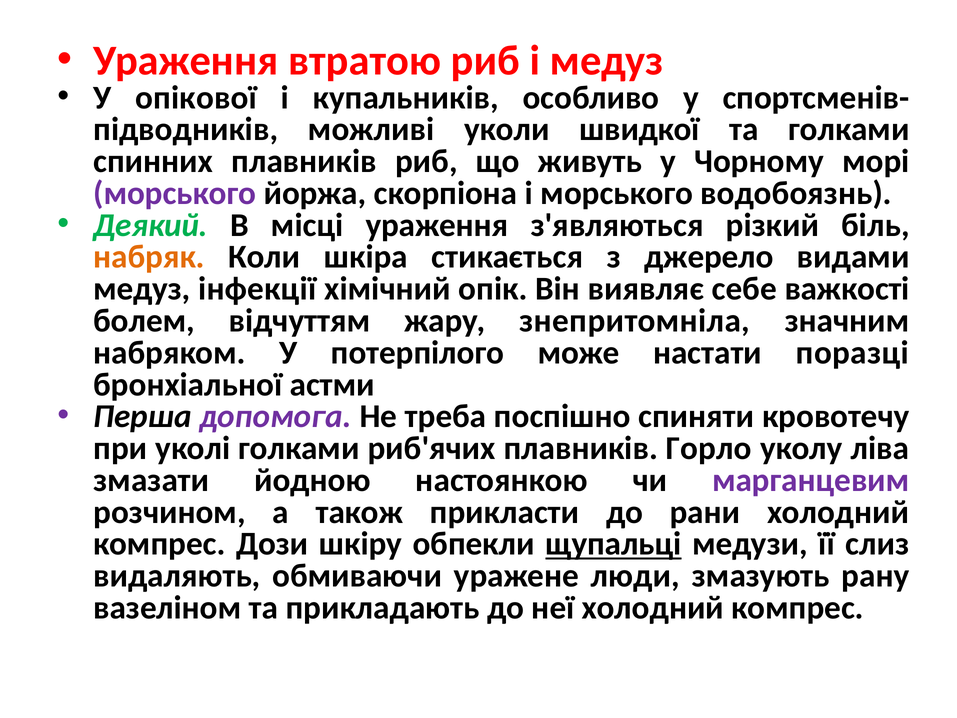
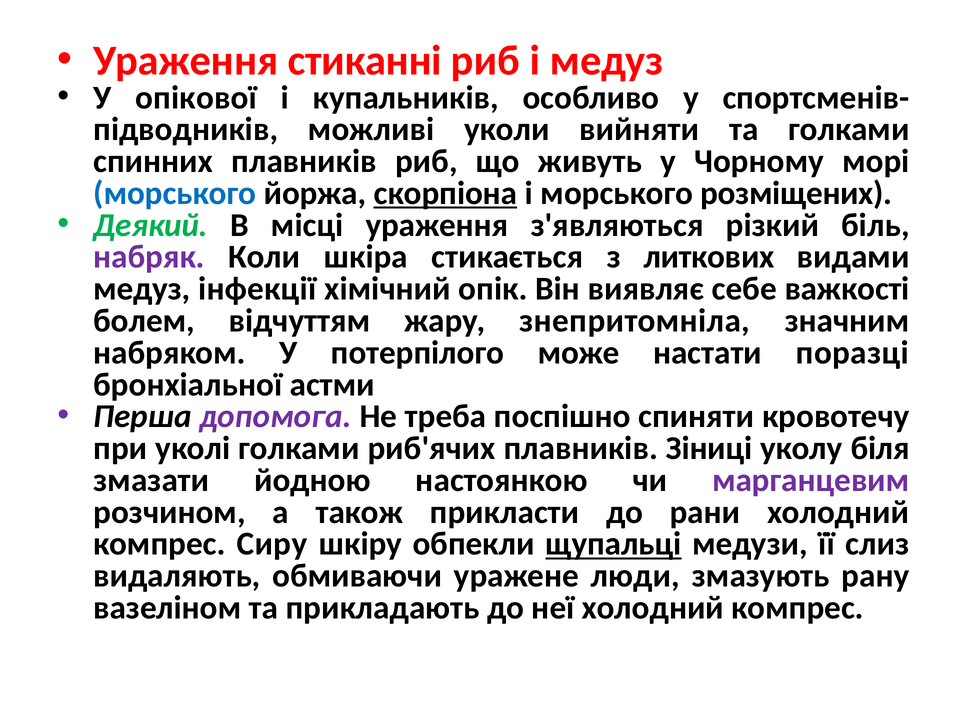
втратою: втратою -> стиканні
швидкої: швидкої -> вийняти
морського at (175, 193) colour: purple -> blue
скорпіона underline: none -> present
водобоязнь: водобоязнь -> розміщених
набряк colour: orange -> purple
джерело: джерело -> литкових
Горло: Горло -> Зіниці
ліва: ліва -> біля
Дози: Дози -> Сиру
